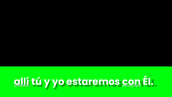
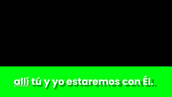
con underline: present -> none
